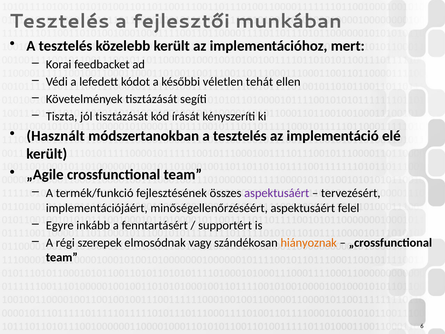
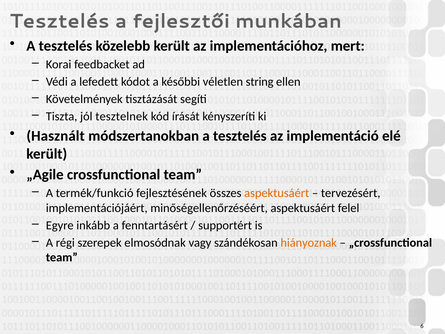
tehát: tehát -> string
jól tisztázását: tisztázását -> tesztelnek
aspektusáért at (277, 193) colour: purple -> orange
